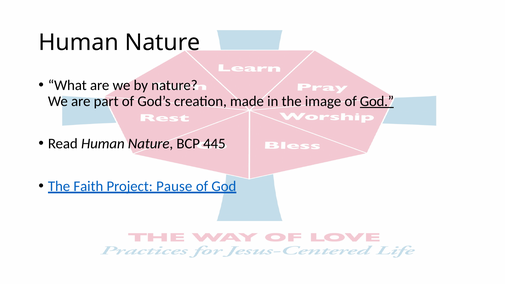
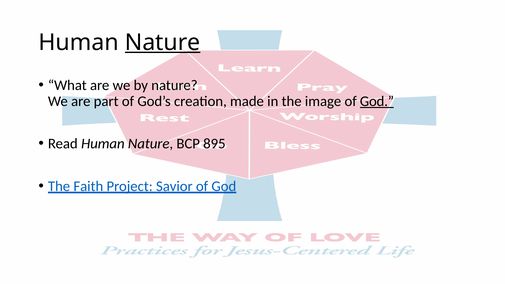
Nature at (163, 42) underline: none -> present
445: 445 -> 895
Pause: Pause -> Savior
